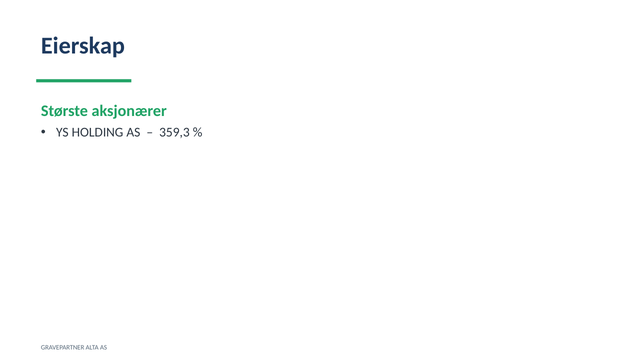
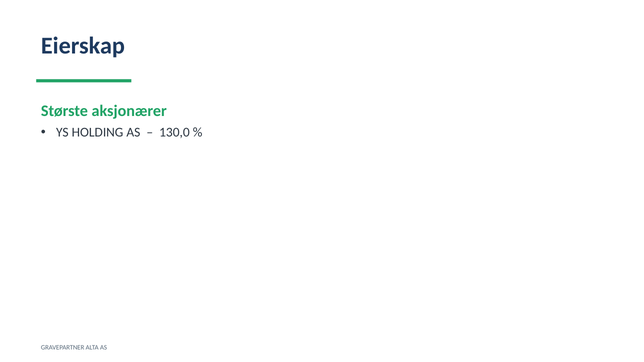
359,3: 359,3 -> 130,0
